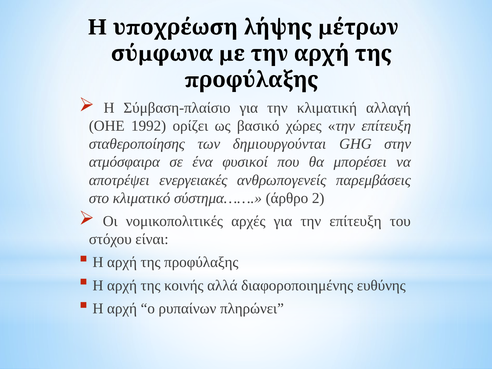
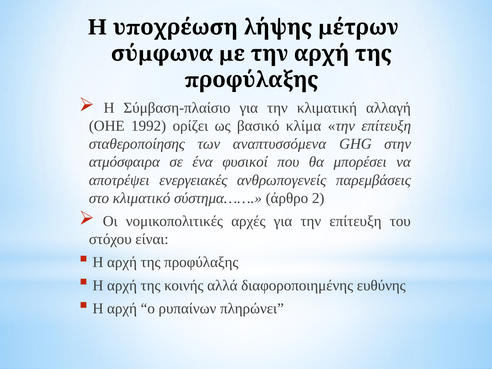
χώρες: χώρες -> κλίμα
δημιουργούνται: δημιουργούνται -> αναπτυσσόμενα
